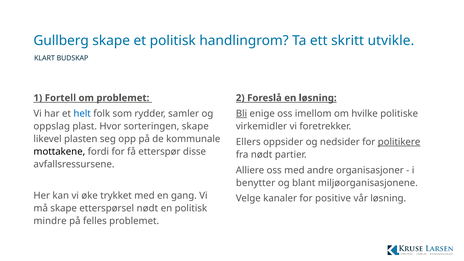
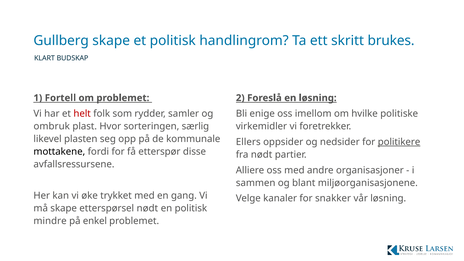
utvikle: utvikle -> brukes
helt colour: blue -> red
Bli underline: present -> none
oppslag: oppslag -> ombruk
sorteringen skape: skape -> særlig
benytter: benytter -> sammen
positive: positive -> snakker
felles: felles -> enkel
